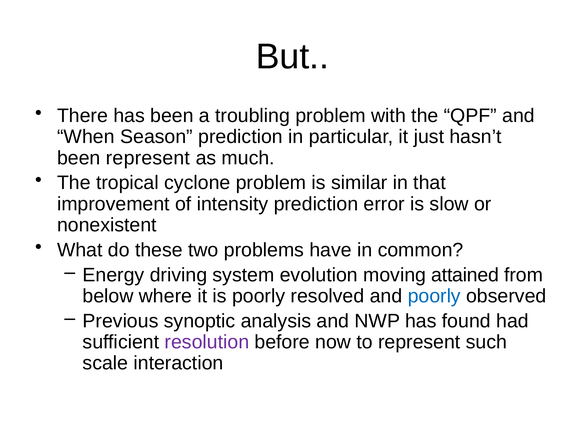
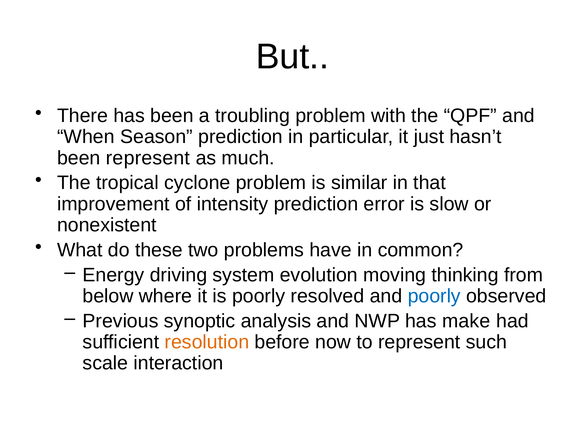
attained: attained -> thinking
found: found -> make
resolution colour: purple -> orange
